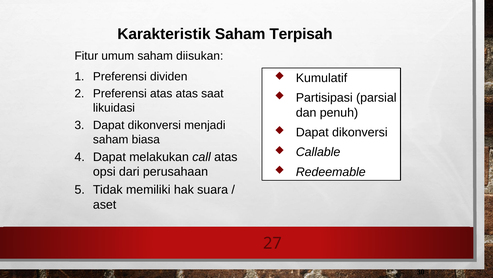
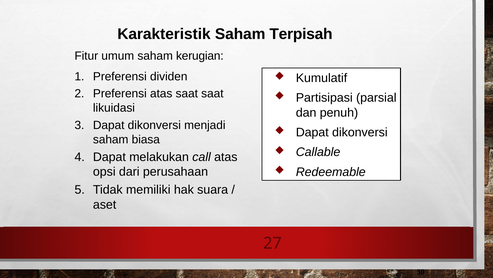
diisukan: diisukan -> kerugian
atas atas: atas -> saat
